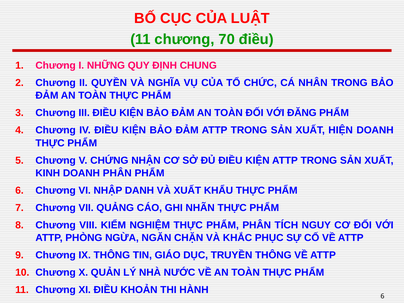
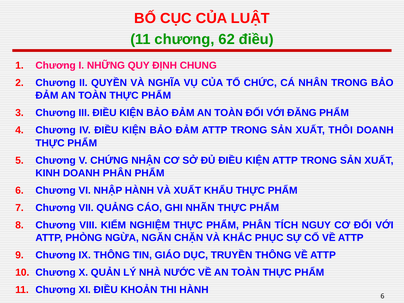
70: 70 -> 62
HIỆN: HIỆN -> THÔI
NHẬP DANH: DANH -> HÀNH
